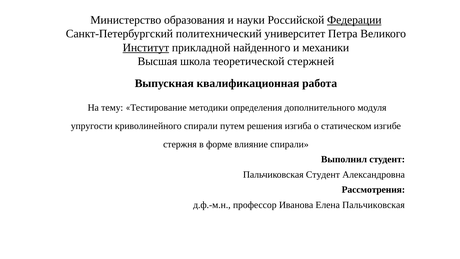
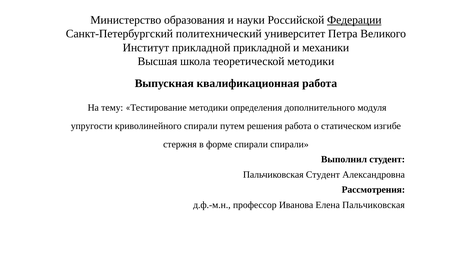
Институт underline: present -> none
прикладной найденного: найденного -> прикладной
теоретической стержней: стержней -> методики
решения изгиба: изгиба -> работа
форме влияние: влияние -> спирали
